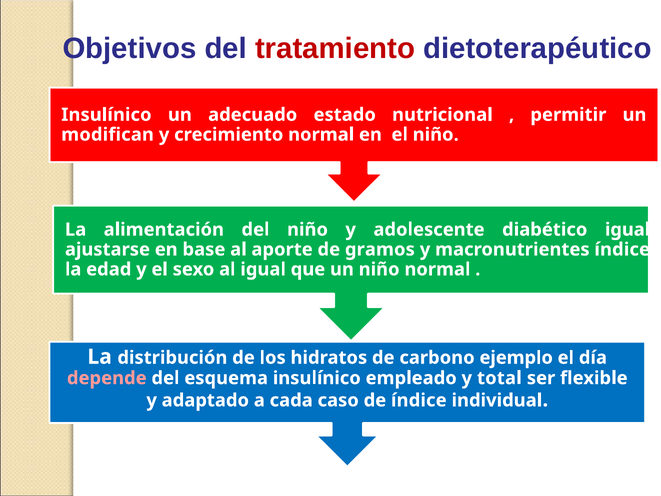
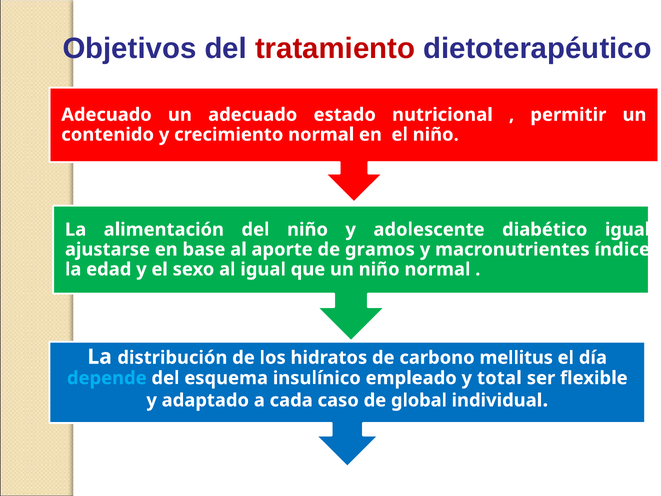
Insulínico at (106, 115): Insulínico -> Adecuado
modifican: modifican -> contenido
ejemplo: ejemplo -> mellitus
depende colour: pink -> light blue
de índice: índice -> global
